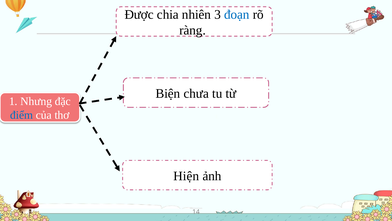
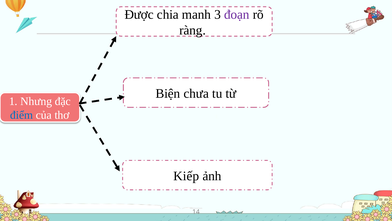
nhiên: nhiên -> manh
đoạn colour: blue -> purple
Hiện: Hiện -> Kiếp
